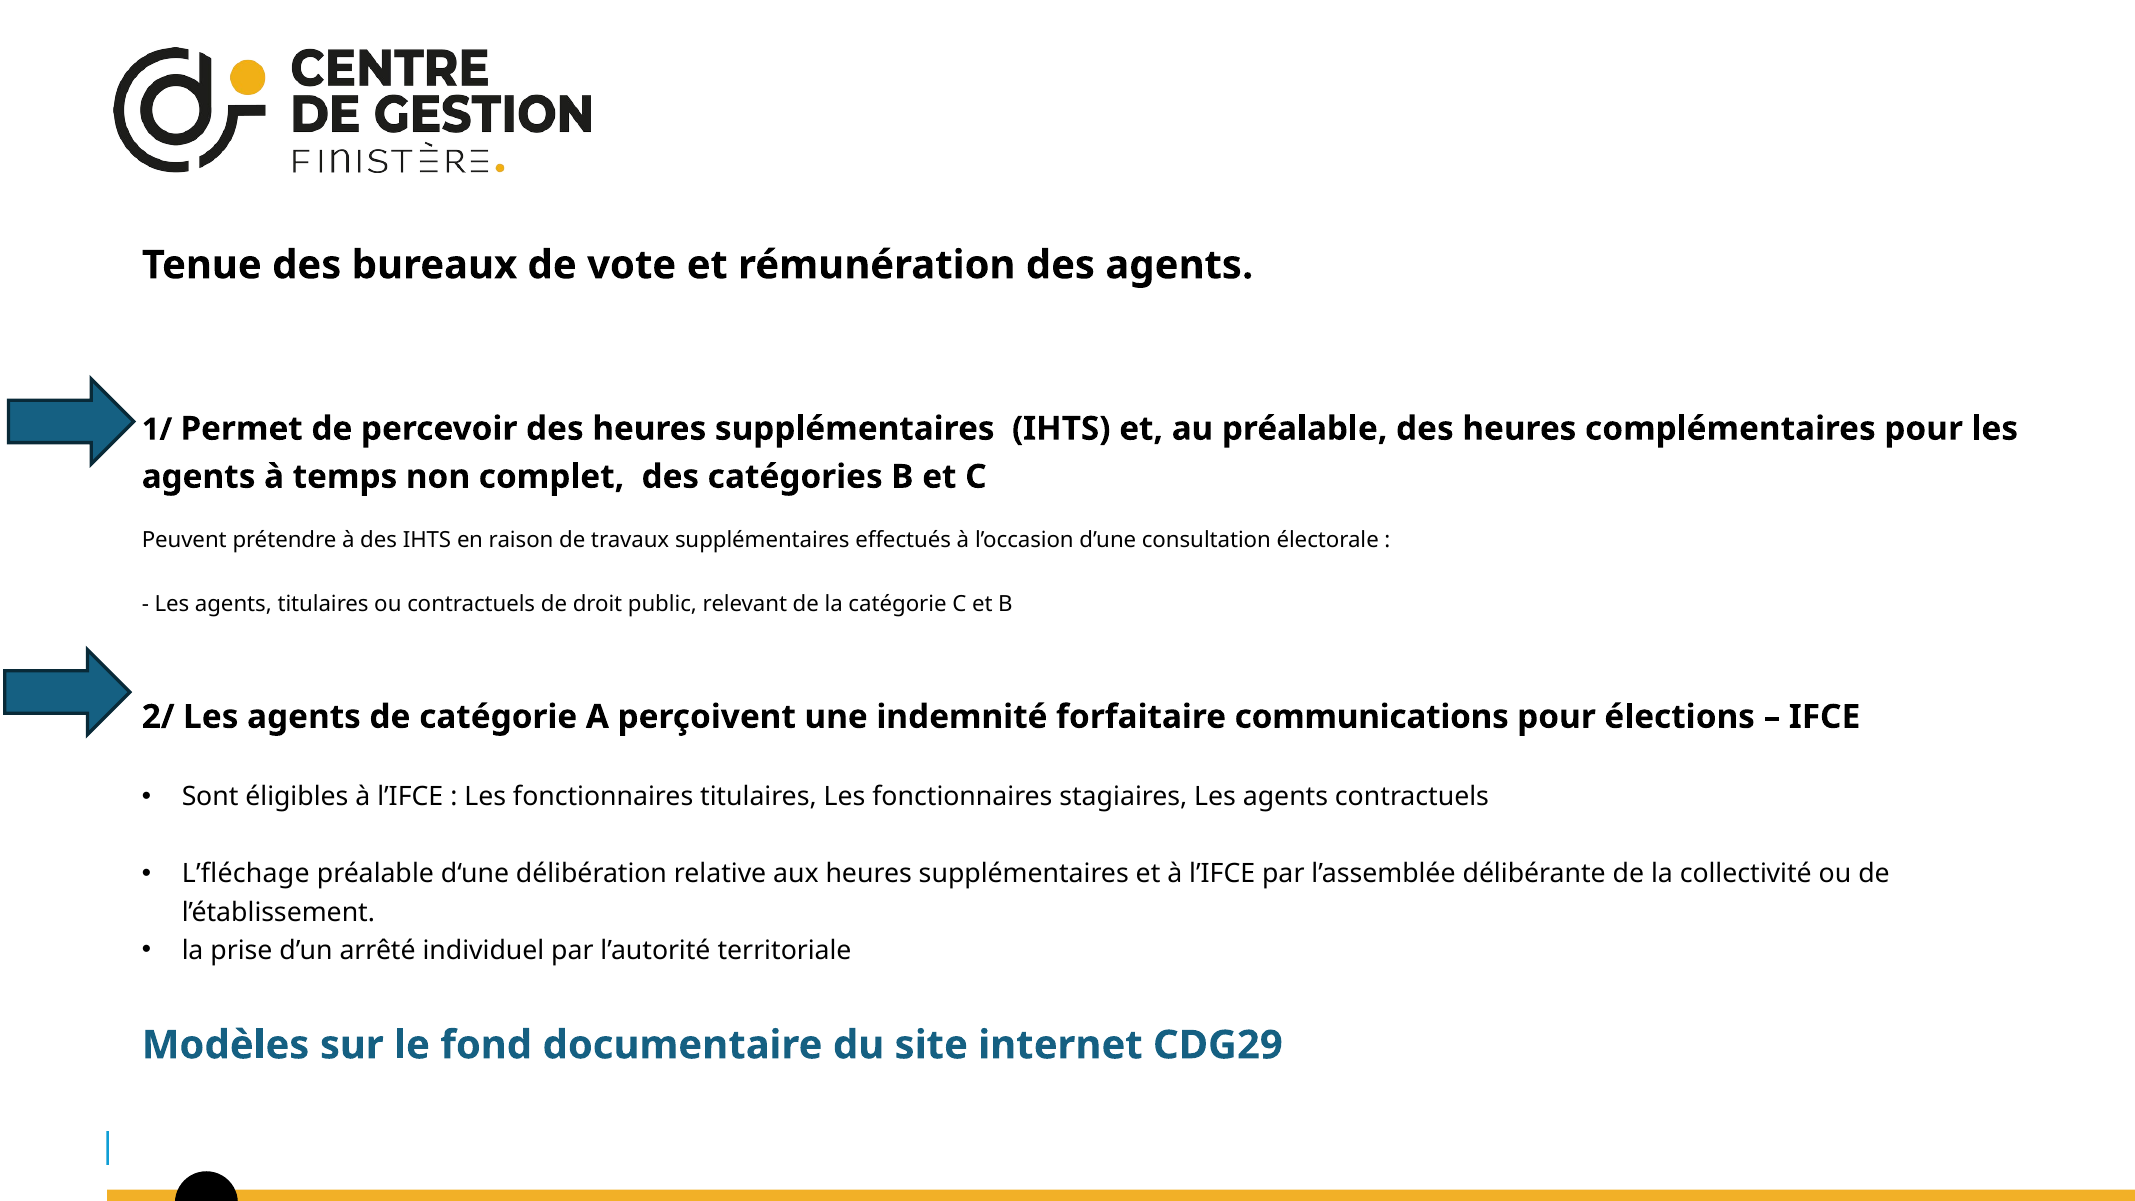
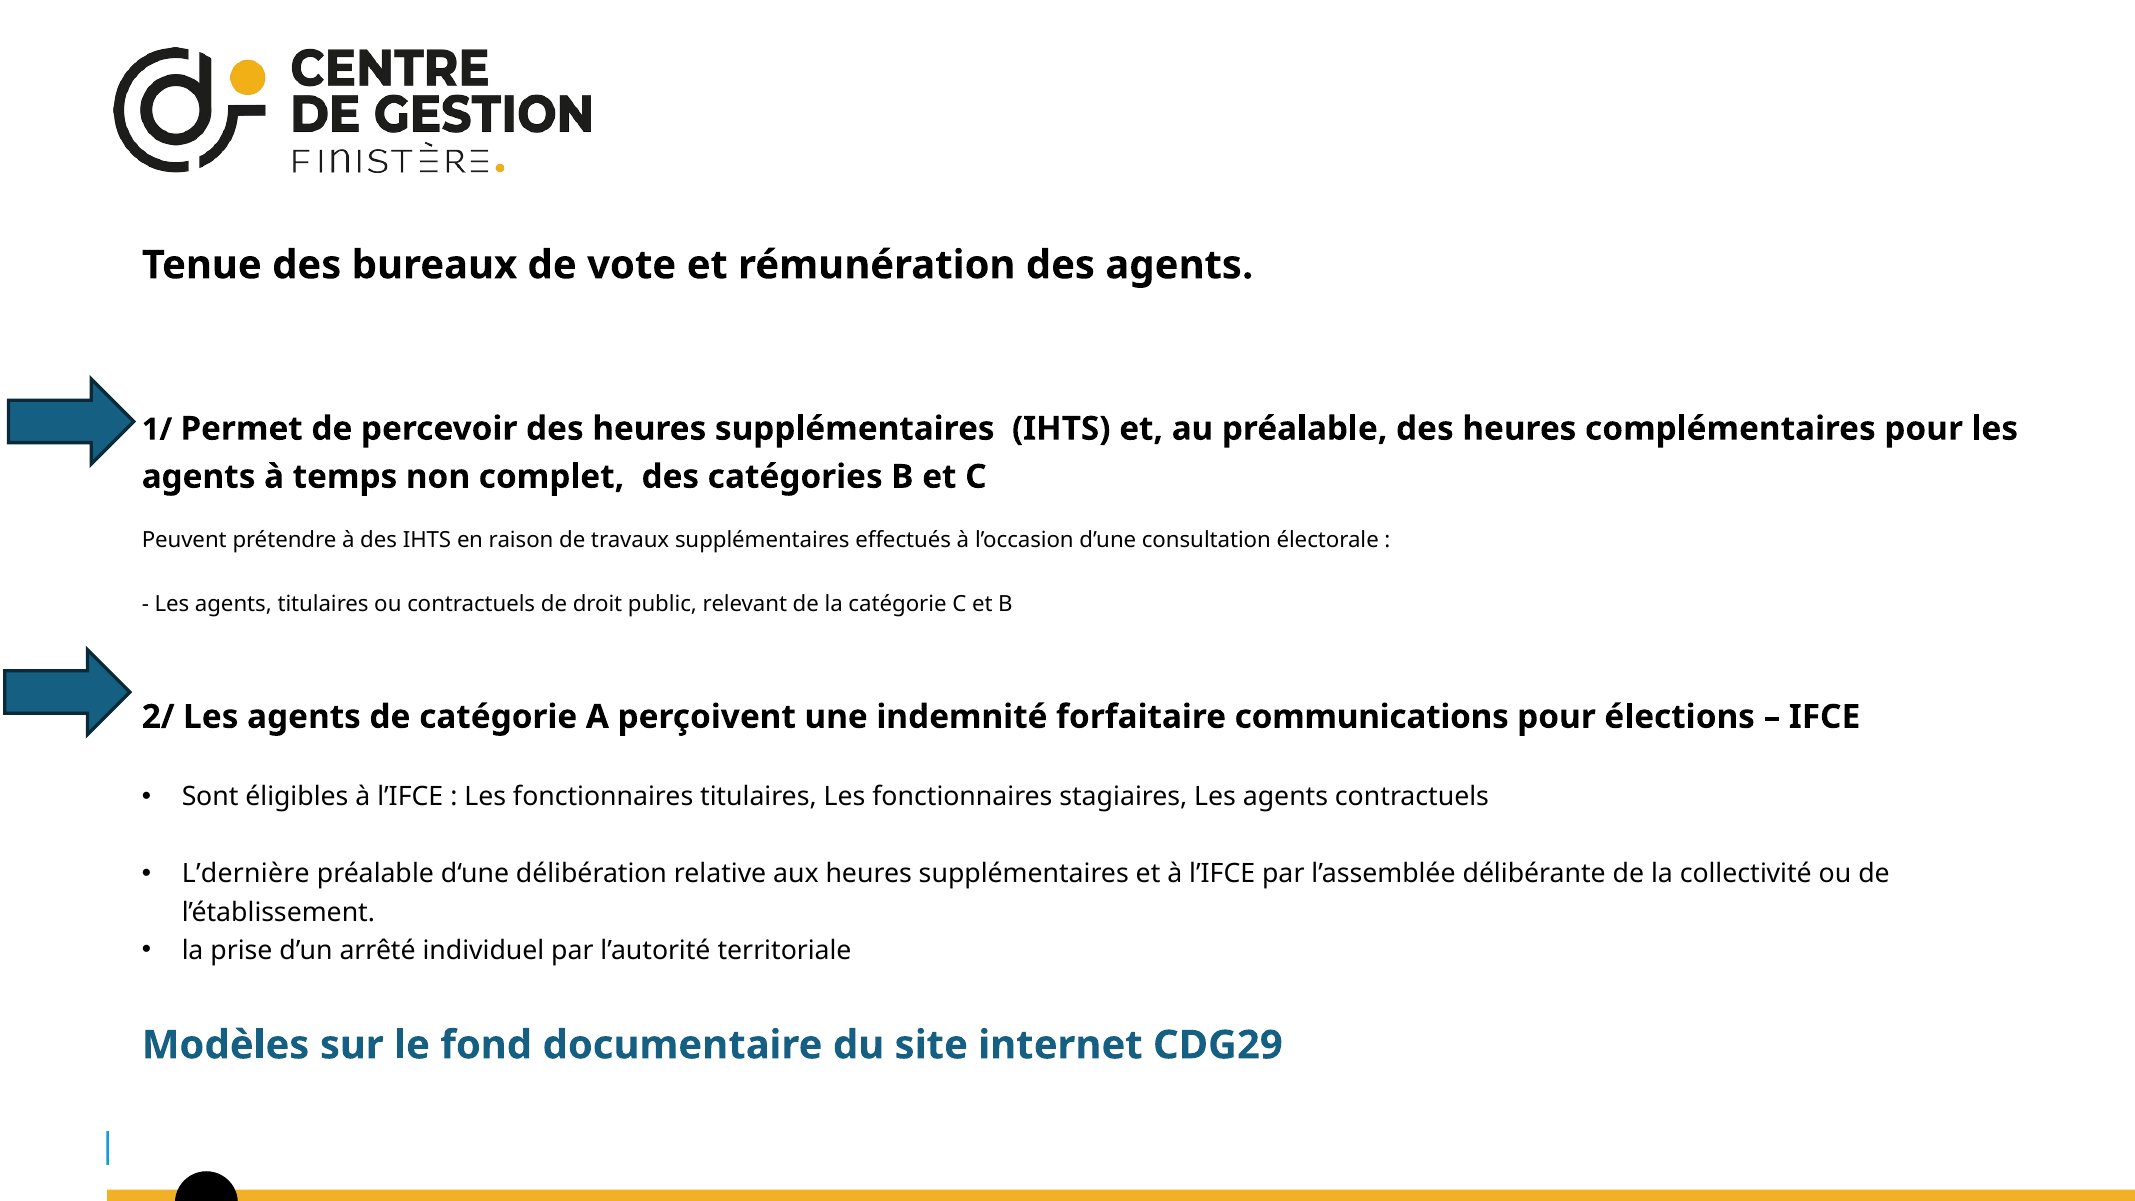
L’fléchage: L’fléchage -> L’dernière
